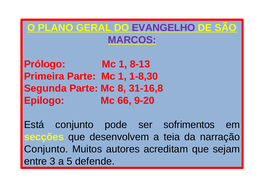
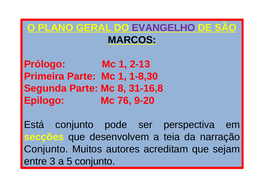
MARCOS colour: purple -> black
8-13: 8-13 -> 2-13
66: 66 -> 76
sofrimentos: sofrimentos -> perspectiva
5 defende: defende -> conjunto
